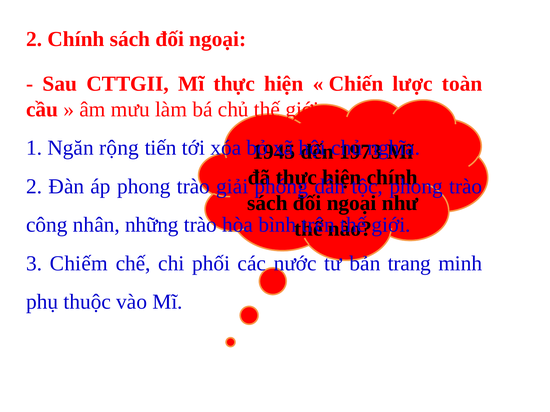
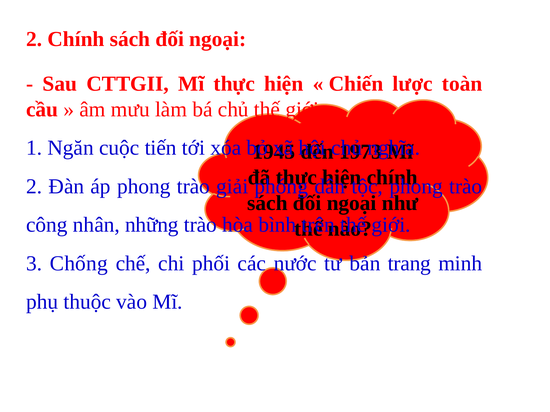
rộng: rộng -> cuộc
Chiếm: Chiếm -> Chống
